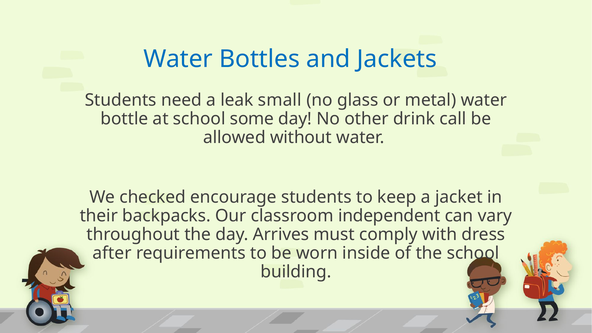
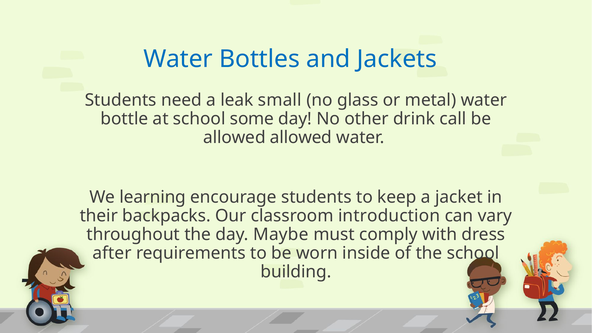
allowed without: without -> allowed
checked: checked -> learning
independent: independent -> introduction
Arrives: Arrives -> Maybe
